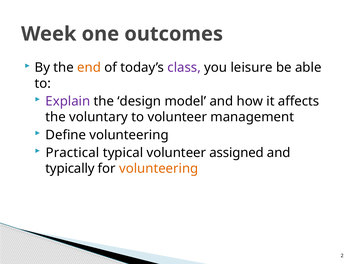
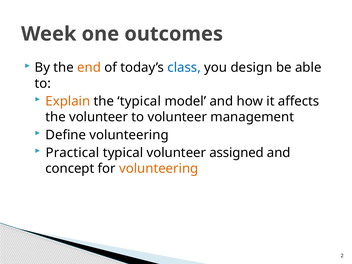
class colour: purple -> blue
leisure: leisure -> design
Explain colour: purple -> orange
the design: design -> typical
the voluntary: voluntary -> volunteer
typically: typically -> concept
